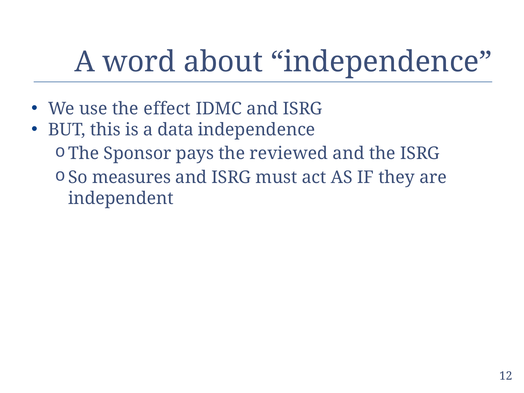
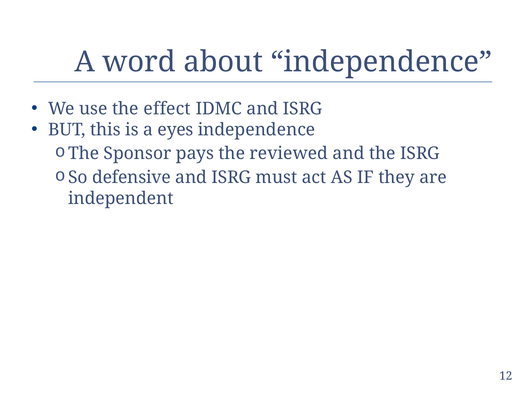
data: data -> eyes
measures: measures -> defensive
